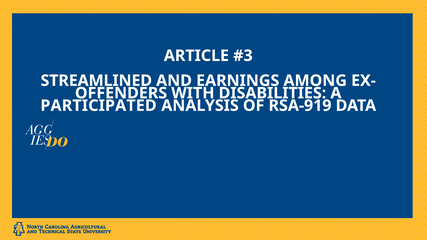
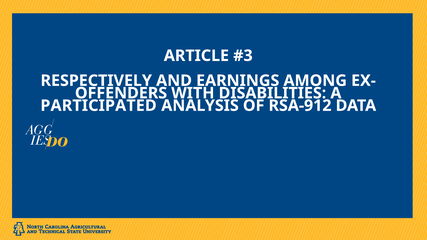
STREAMLINED: STREAMLINED -> RESPECTIVELY
RSA-919: RSA-919 -> RSA-912
